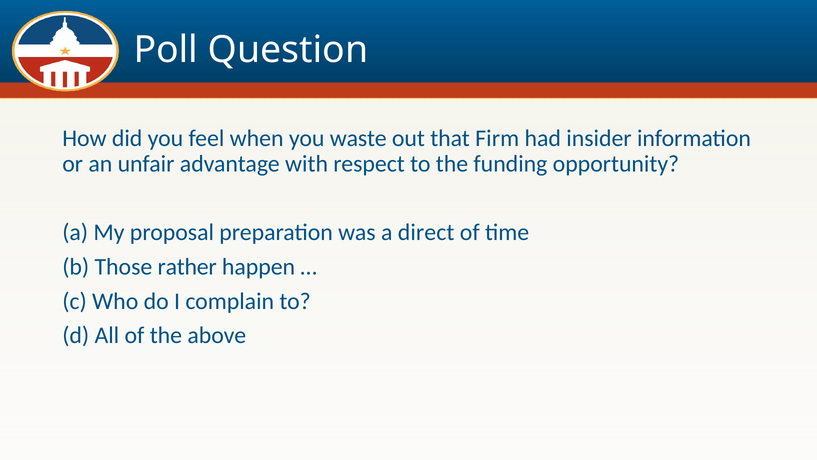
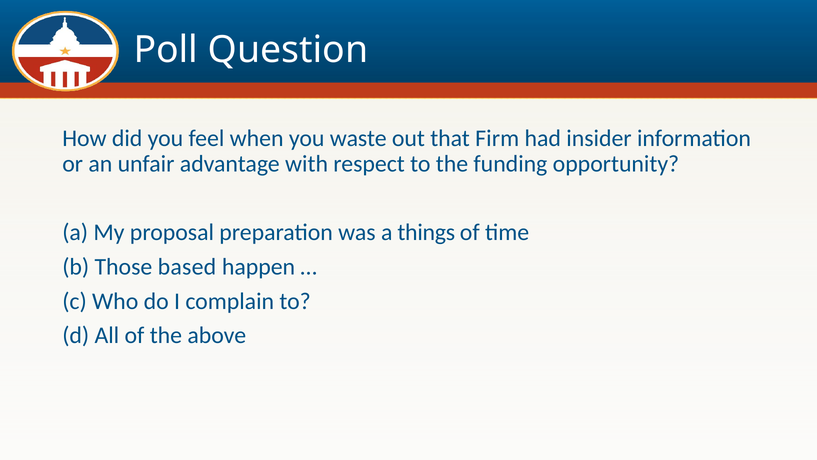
direct: direct -> things
rather: rather -> based
